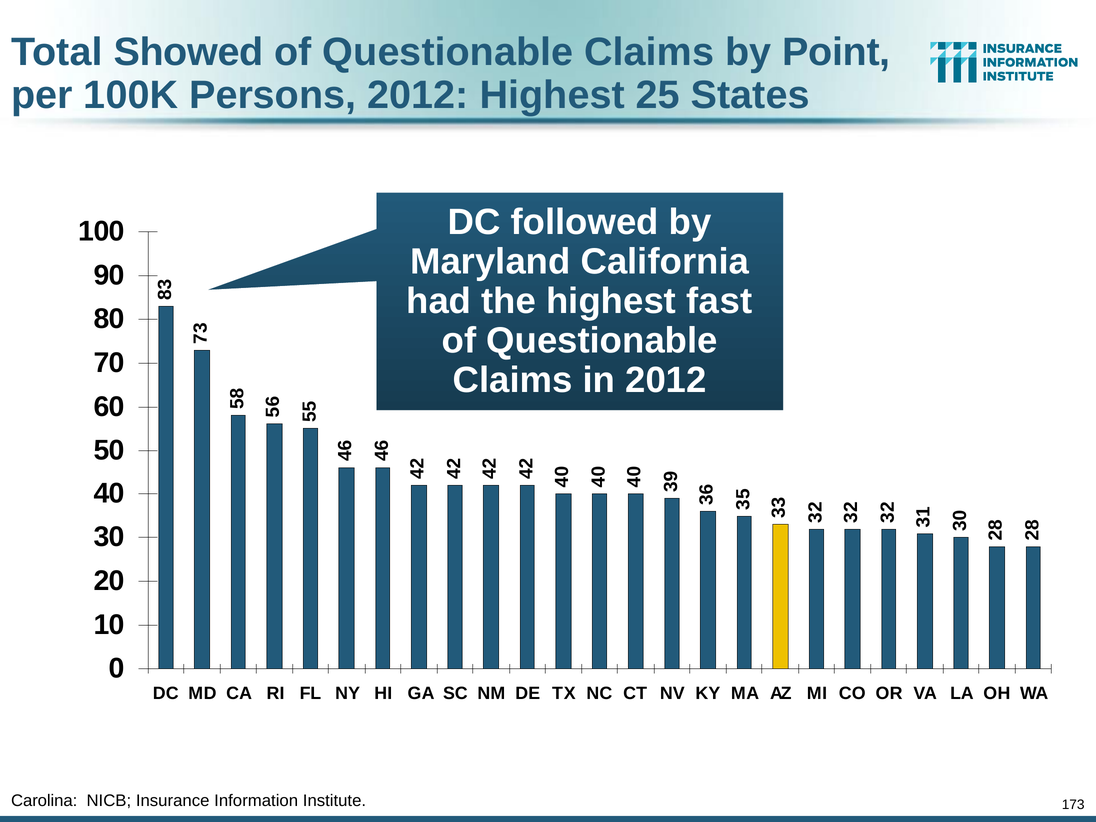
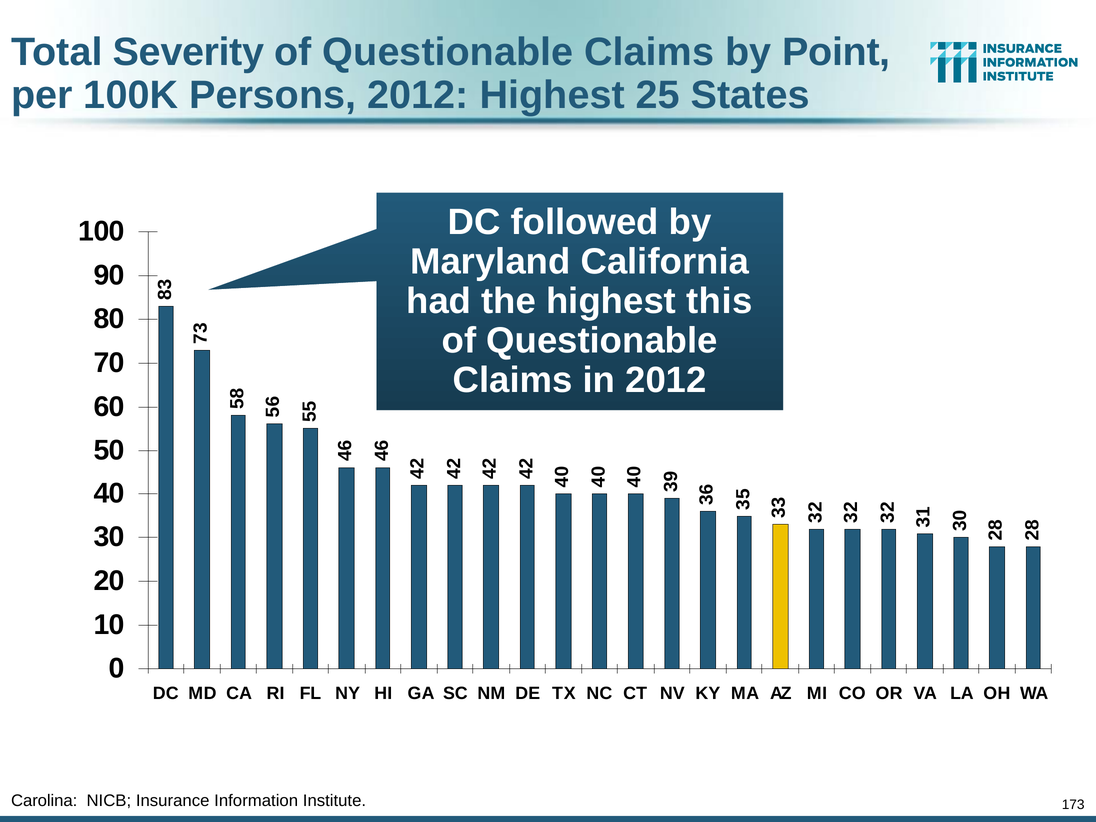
Showed: Showed -> Severity
fast: fast -> this
